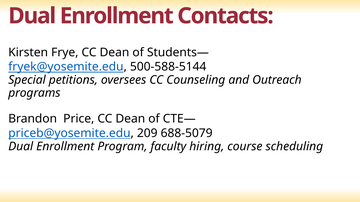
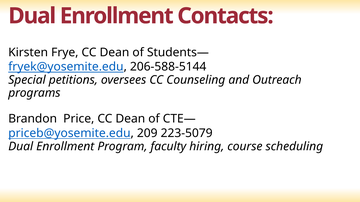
500-588-5144: 500-588-5144 -> 206-588-5144
688-5079: 688-5079 -> 223-5079
